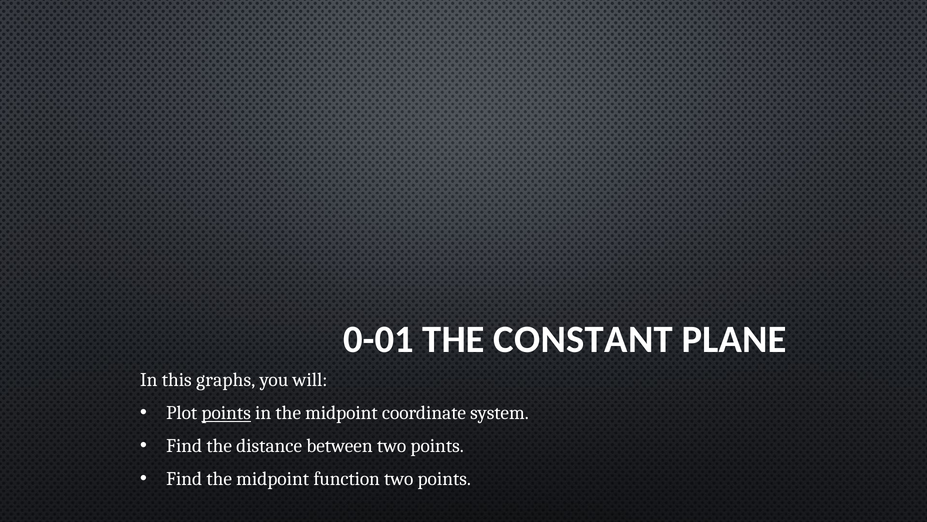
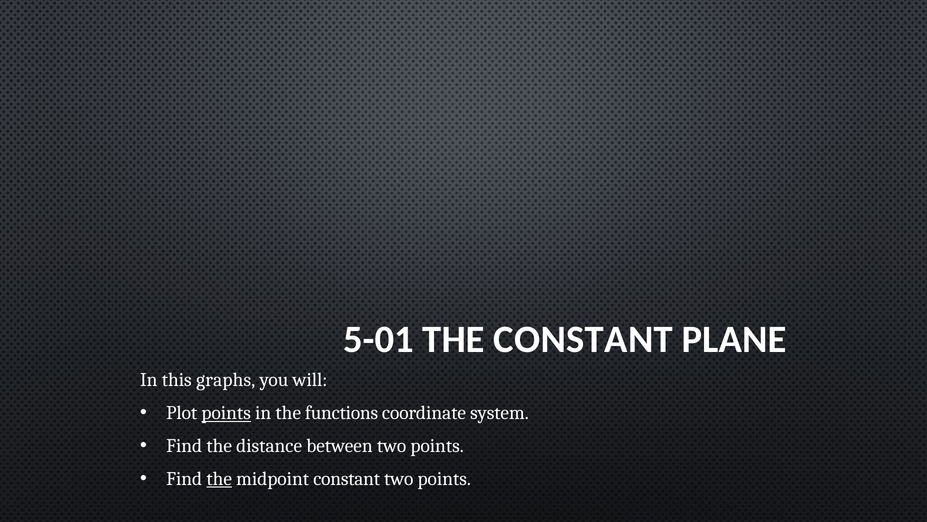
0-01: 0-01 -> 5-01
in the midpoint: midpoint -> functions
the at (219, 478) underline: none -> present
midpoint function: function -> constant
